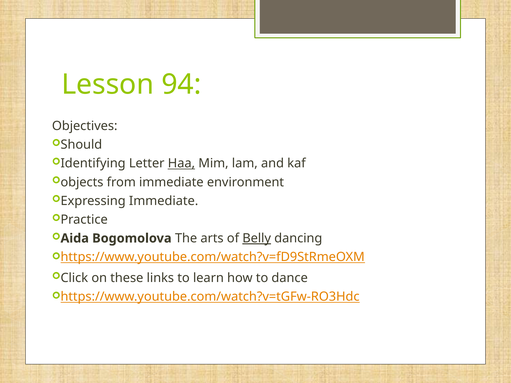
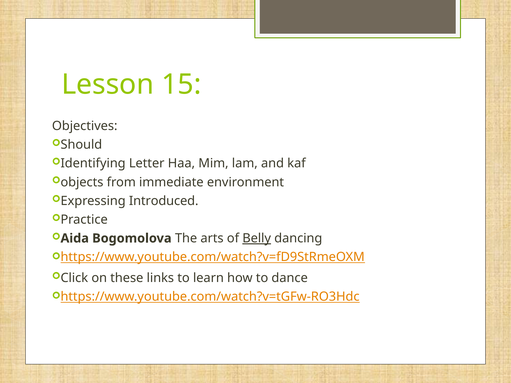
94: 94 -> 15
Haa underline: present -> none
Expressing Immediate: Immediate -> Introduced
